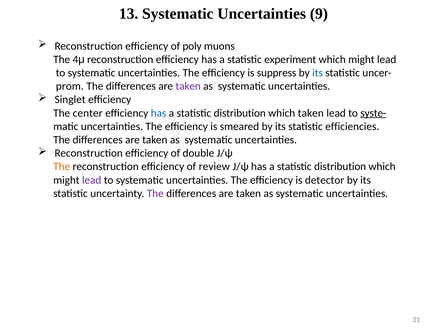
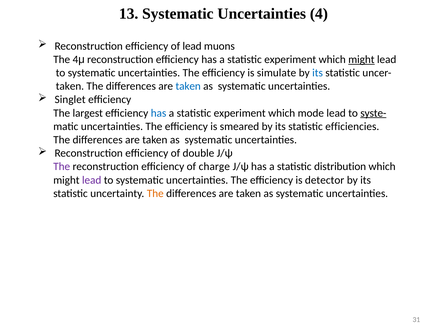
9: 9 -> 4
of poly: poly -> lead
might at (361, 59) underline: none -> present
suppress: suppress -> simulate
prom at (70, 86): prom -> taken
taken at (188, 86) colour: purple -> blue
center: center -> largest
distribution at (240, 113): distribution -> experiment
which taken: taken -> mode
The at (62, 167) colour: orange -> purple
review: review -> charge
The at (155, 194) colour: purple -> orange
